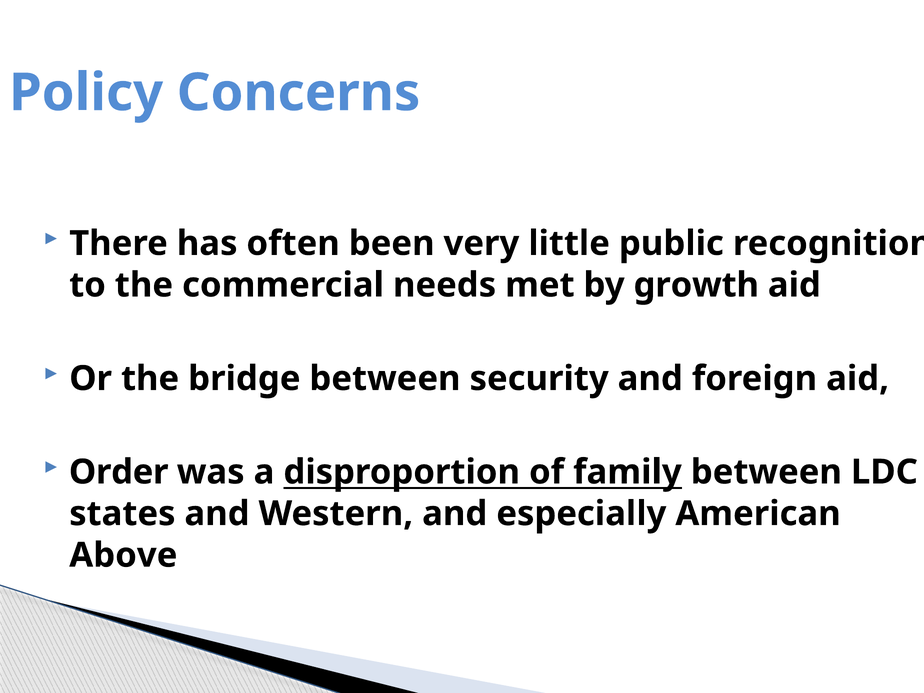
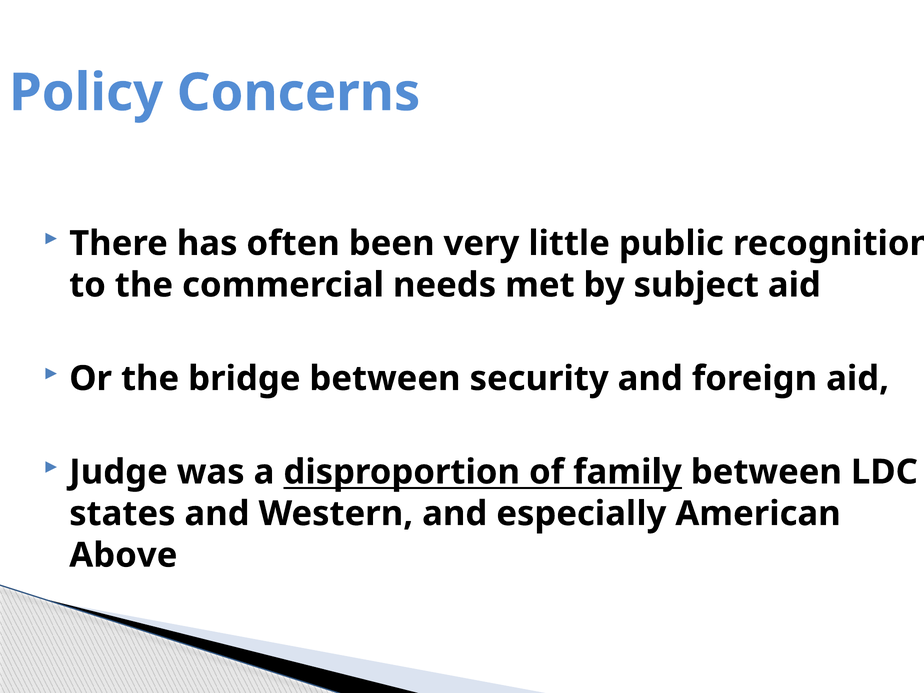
growth: growth -> subject
Order: Order -> Judge
